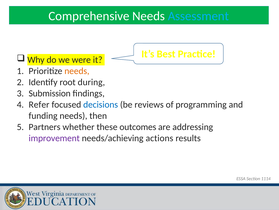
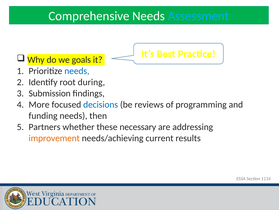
were: were -> goals
needs at (77, 71) colour: orange -> blue
Refer: Refer -> More
outcomes: outcomes -> necessary
improvement colour: purple -> orange
actions: actions -> current
